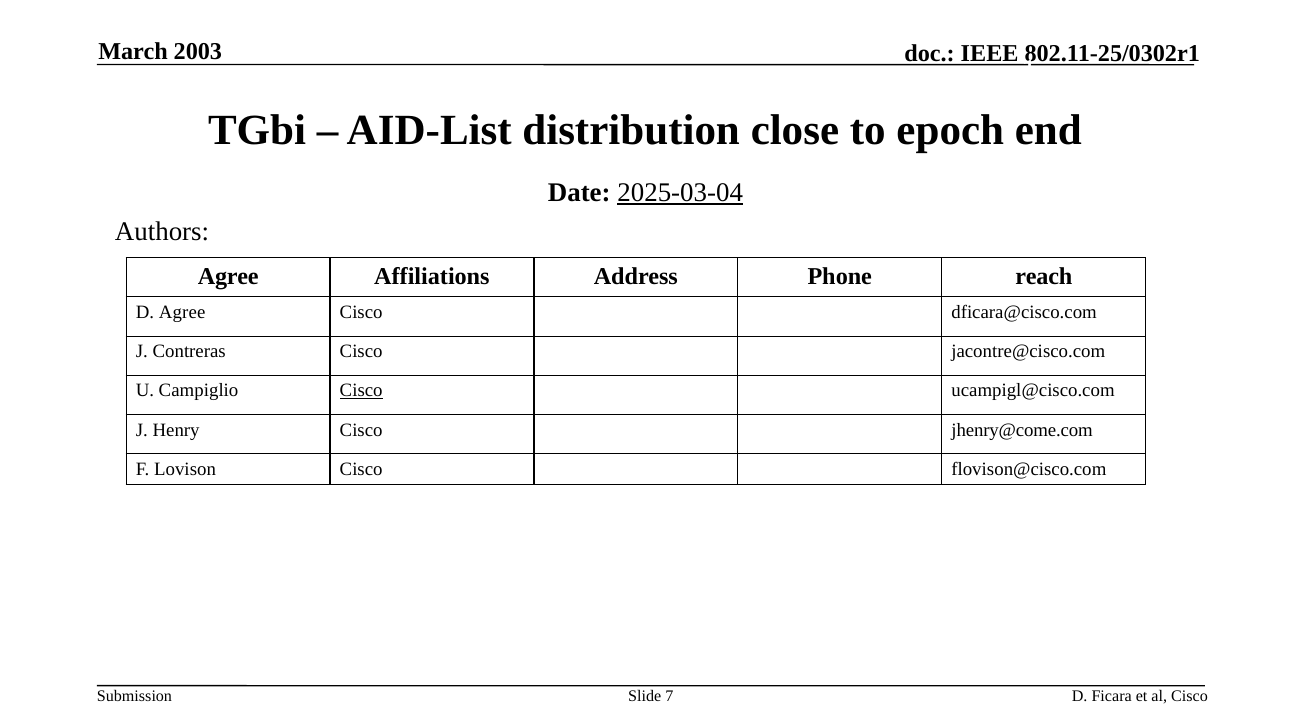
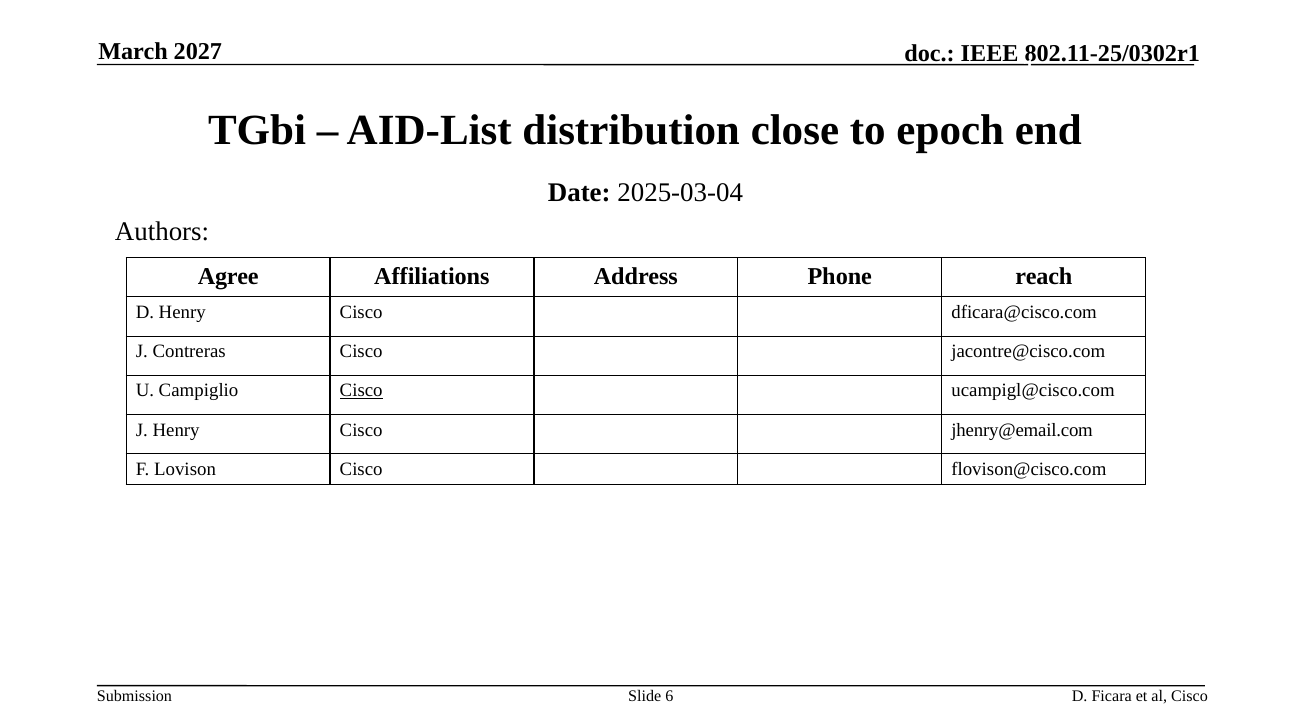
2003: 2003 -> 2027
2025-03-04 underline: present -> none
D Agree: Agree -> Henry
jhenry@come.com: jhenry@come.com -> jhenry@email.com
7: 7 -> 6
